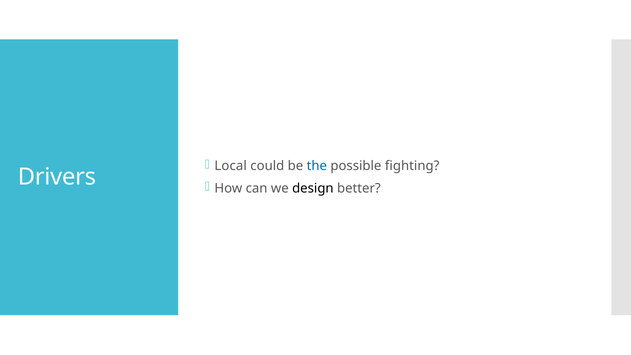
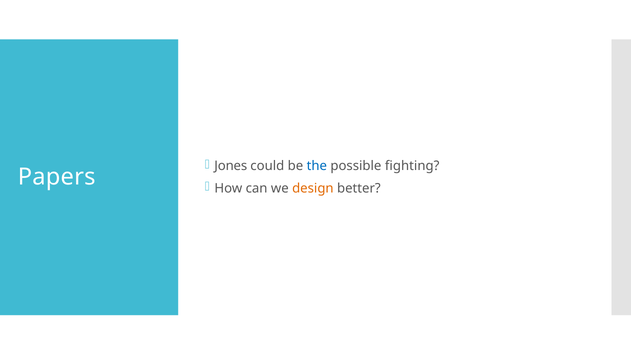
Local: Local -> Jones
Drivers: Drivers -> Papers
design colour: black -> orange
